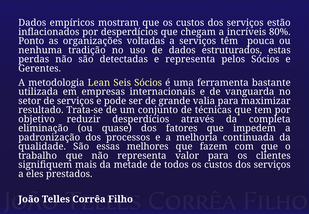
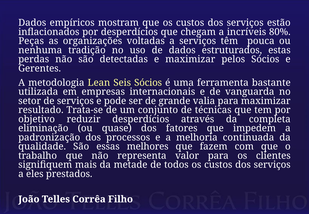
Ponto: Ponto -> Peças
e representa: representa -> maximizar
